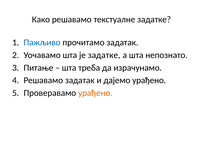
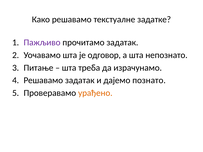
Пажљиво colour: blue -> purple
је задатке: задатке -> одговор
дајемо урађено: урађено -> познато
